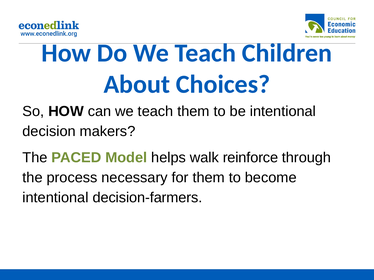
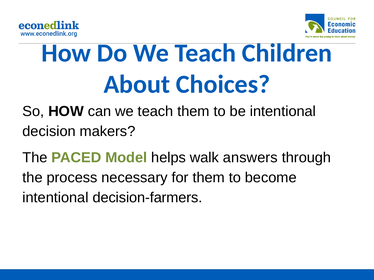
reinforce: reinforce -> answers
